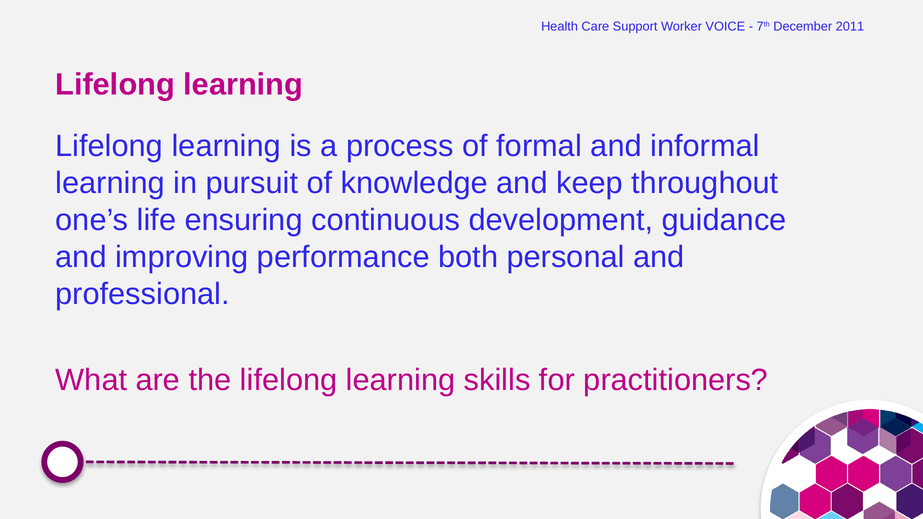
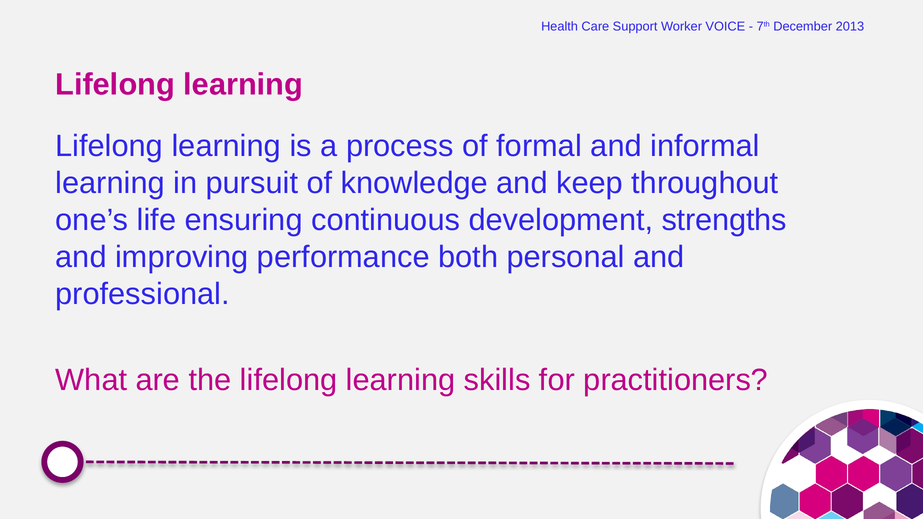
2011: 2011 -> 2013
guidance: guidance -> strengths
